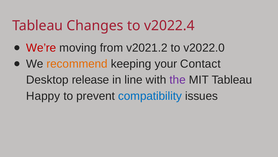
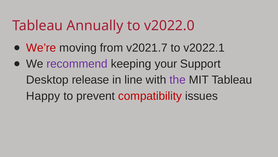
Changes: Changes -> Annually
v2022.4: v2022.4 -> v2022.0
v2021.2: v2021.2 -> v2021.7
v2022.0: v2022.0 -> v2022.1
recommend colour: orange -> purple
Contact: Contact -> Support
compatibility colour: blue -> red
